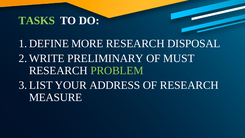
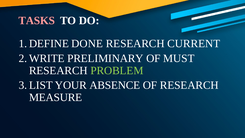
TASKS colour: light green -> pink
MORE: MORE -> DONE
DISPOSAL: DISPOSAL -> CURRENT
ADDRESS: ADDRESS -> ABSENCE
